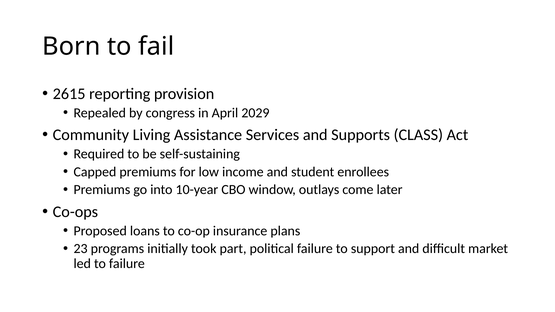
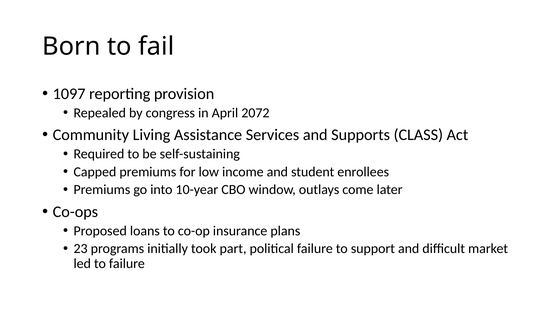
2615: 2615 -> 1097
2029: 2029 -> 2072
